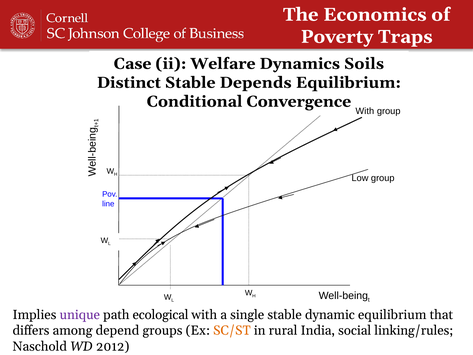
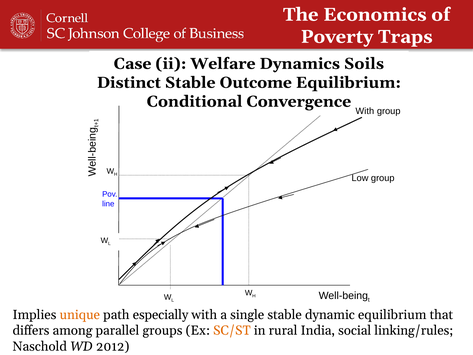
Depends: Depends -> Outcome
unique colour: purple -> orange
ecological: ecological -> especially
depend: depend -> parallel
